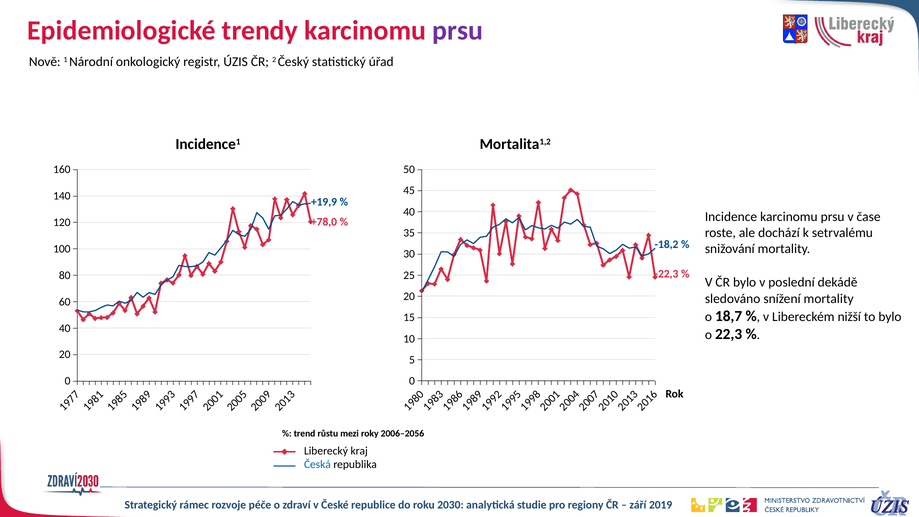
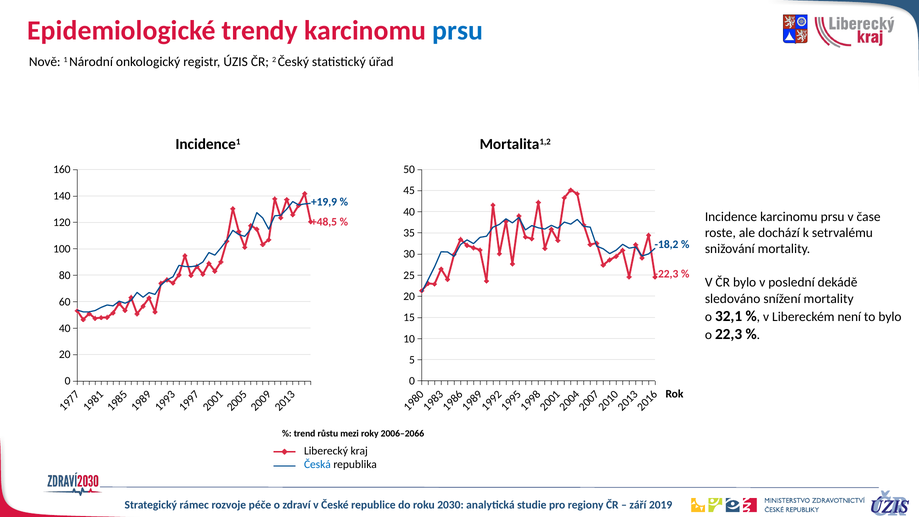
prsu at (458, 30) colour: purple -> blue
+78,0: +78,0 -> +48,5
18,7: 18,7 -> 32,1
nižší: nižší -> není
2006–2056: 2006–2056 -> 2006–2066
